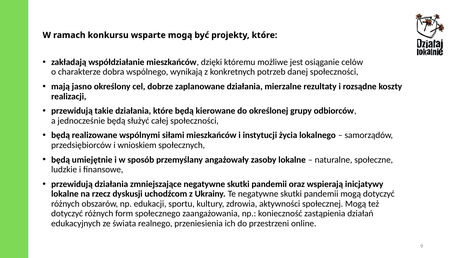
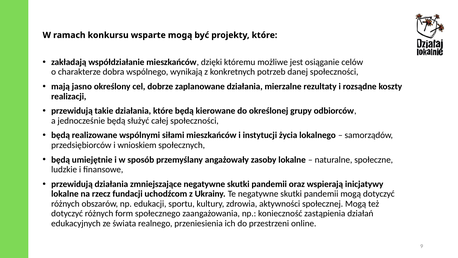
dyskusji: dyskusji -> fundacji
